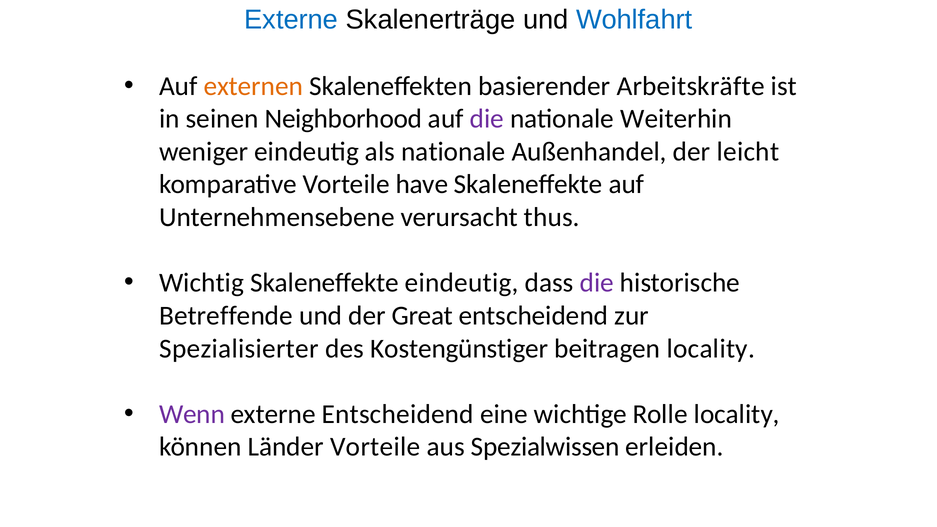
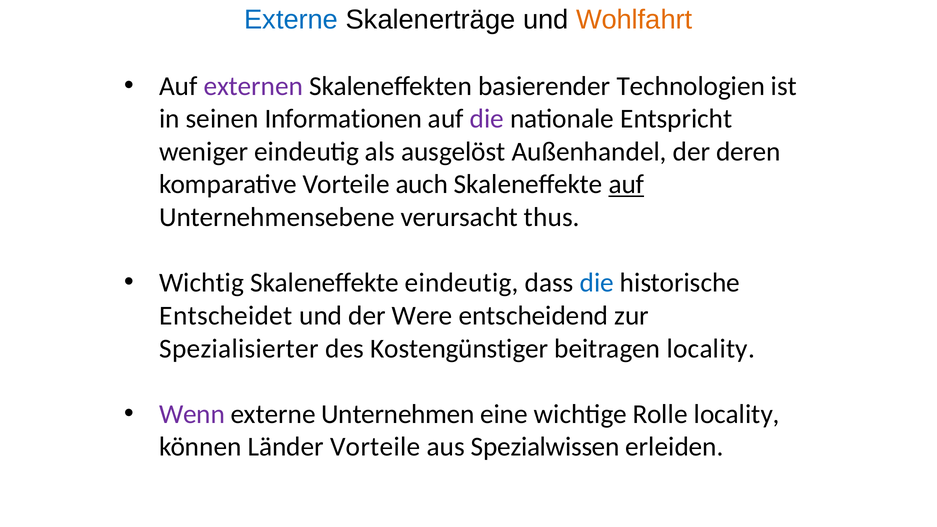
Wohlfahrt colour: blue -> orange
externen colour: orange -> purple
Arbeitskräfte: Arbeitskräfte -> Technologien
Neighborhood: Neighborhood -> Informationen
Weiterhin: Weiterhin -> Entspricht
als nationale: nationale -> ausgelöst
leicht: leicht -> deren
have: have -> auch
auf at (626, 184) underline: none -> present
die at (597, 283) colour: purple -> blue
Betreffende: Betreffende -> Entscheidet
Great: Great -> Were
externe Entscheidend: Entscheidend -> Unternehmen
